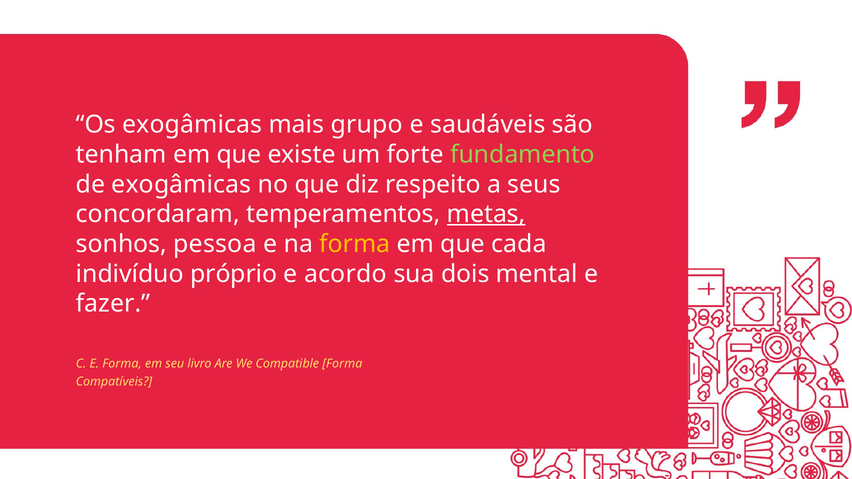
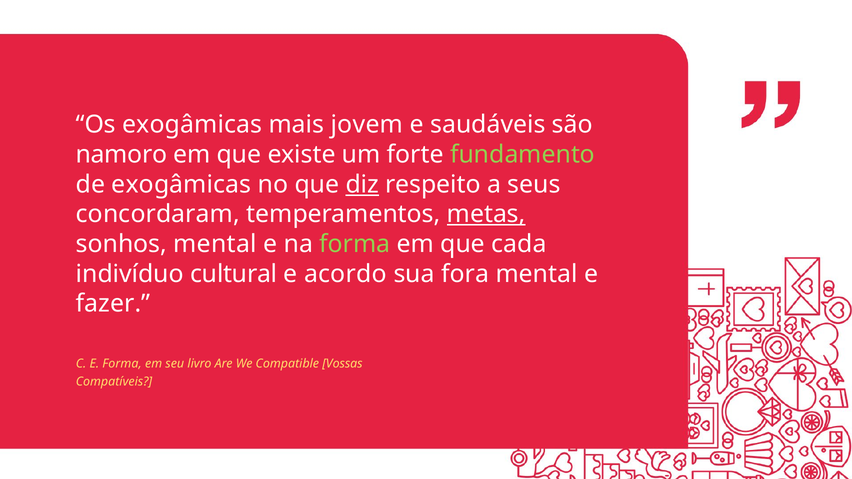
grupo: grupo -> jovem
tenham: tenham -> namoro
diz underline: none -> present
sonhos pessoa: pessoa -> mental
forma at (355, 244) colour: yellow -> light green
próprio: próprio -> cultural
dois: dois -> fora
Compatible Forma: Forma -> Vossas
